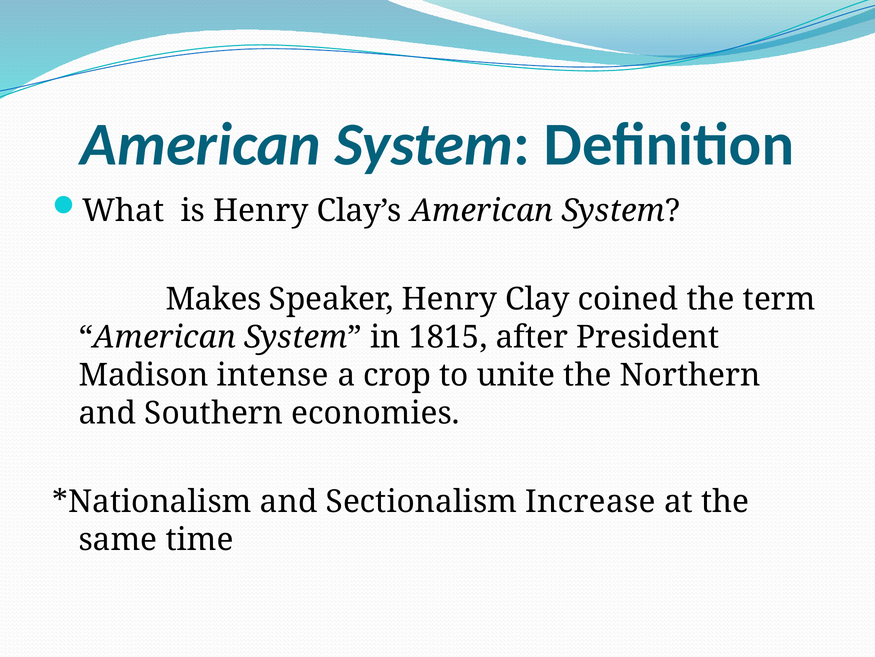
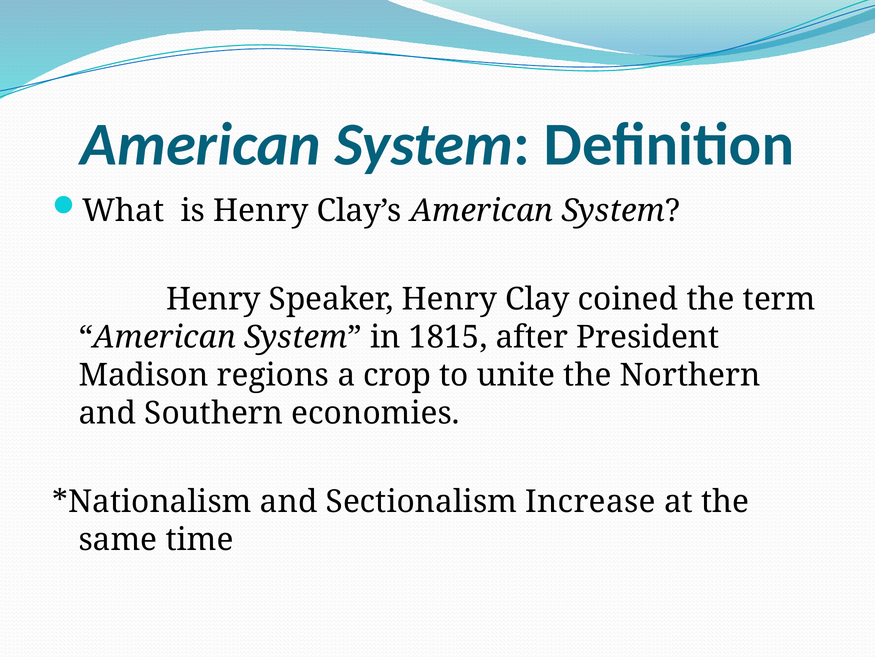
Makes at (213, 299): Makes -> Henry
intense: intense -> regions
